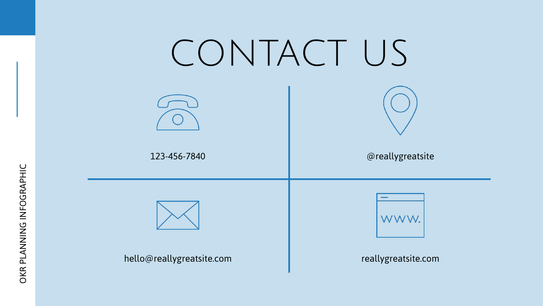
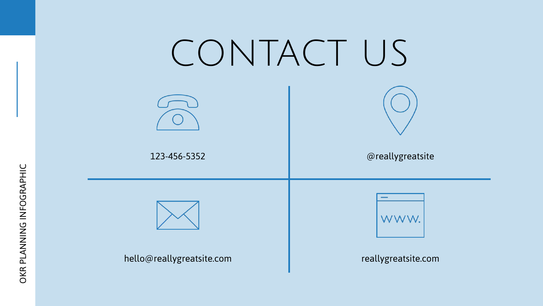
123-456-7840: 123-456-7840 -> 123-456-5352
